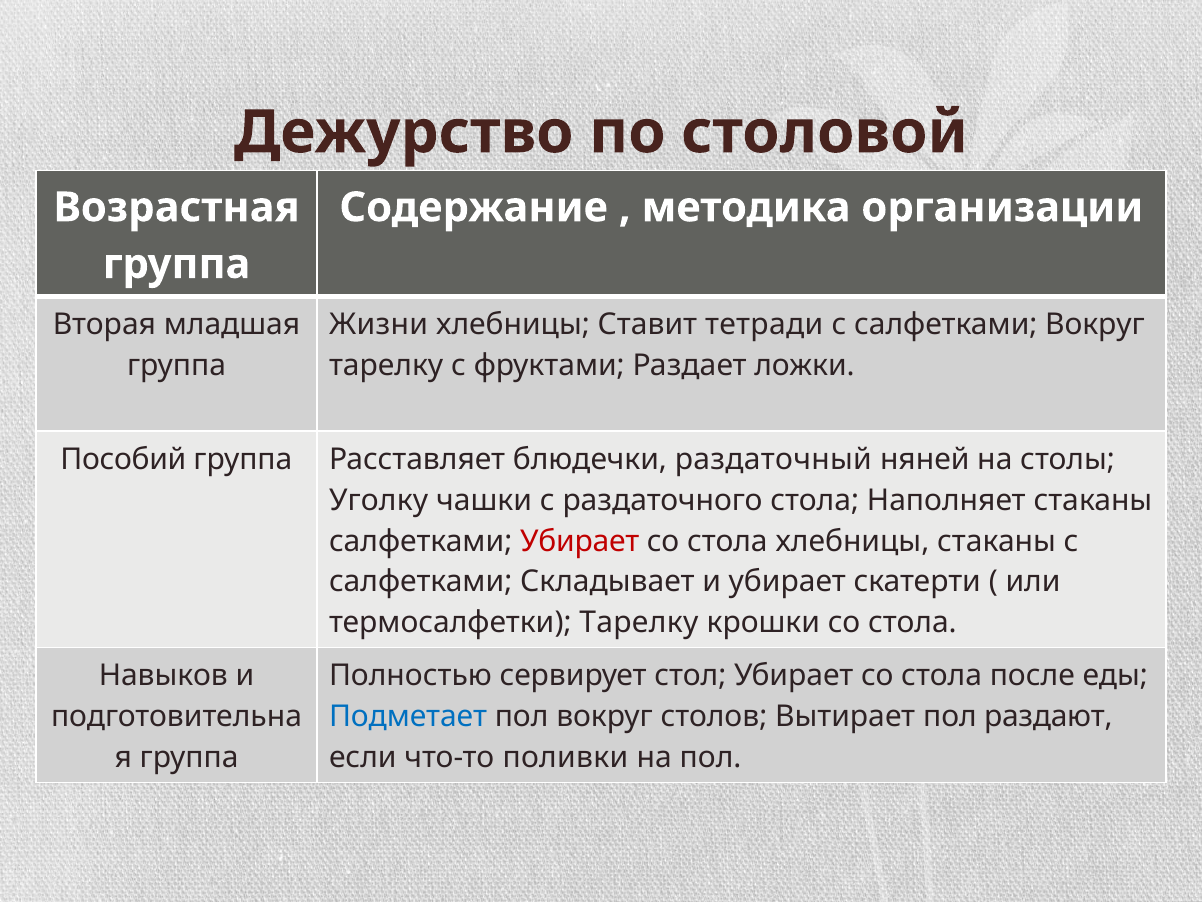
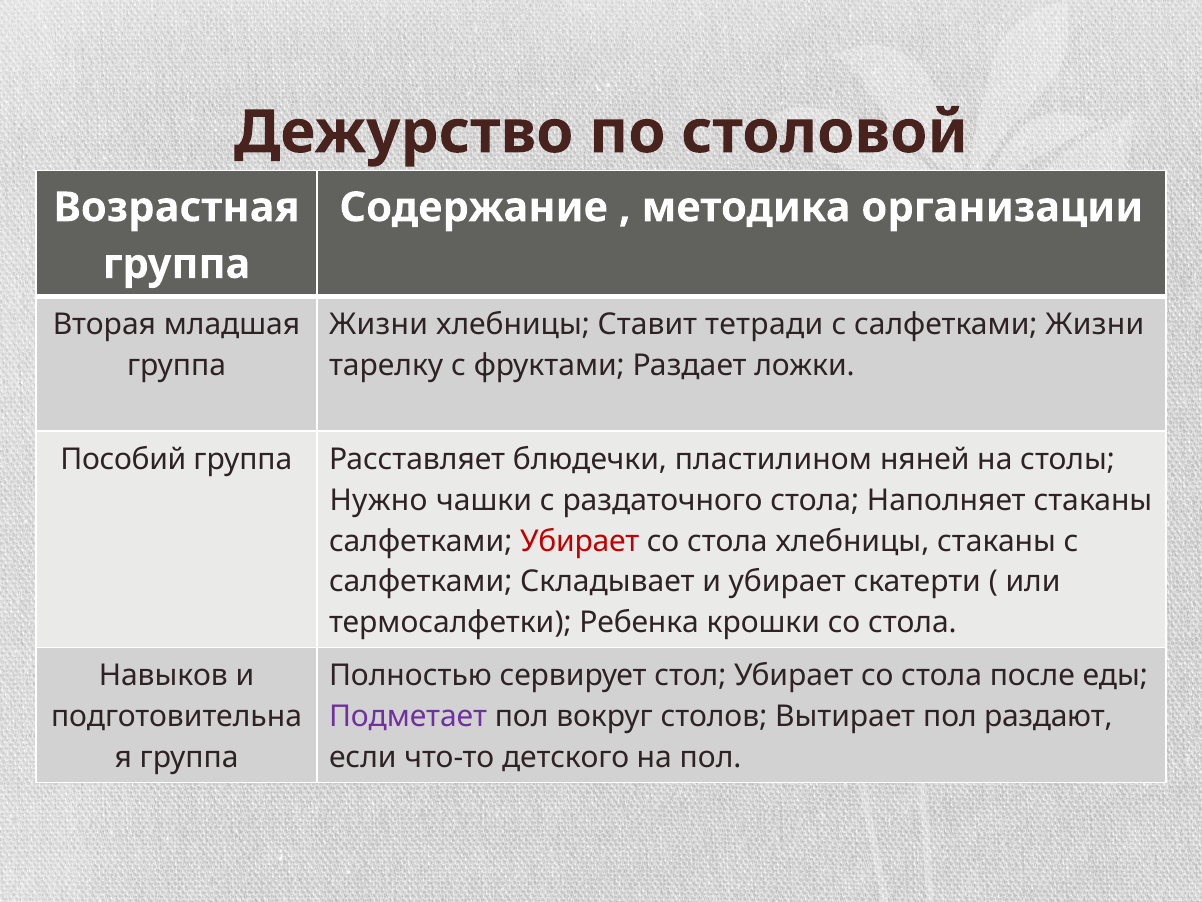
салфетками Вокруг: Вокруг -> Жизни
раздаточный: раздаточный -> пластилином
Уголку: Уголку -> Нужно
термосалфетки Тарелку: Тарелку -> Ребенка
Подметает colour: blue -> purple
поливки: поливки -> детского
